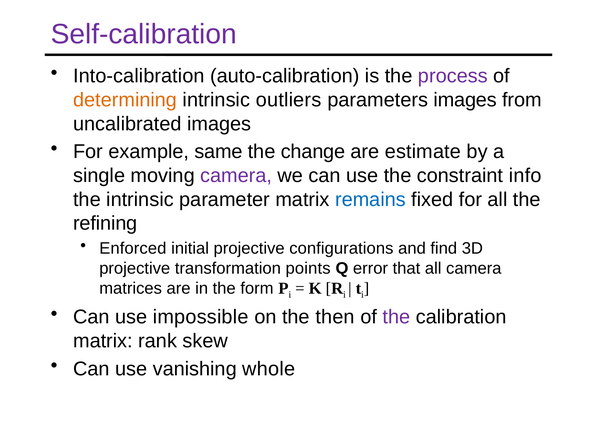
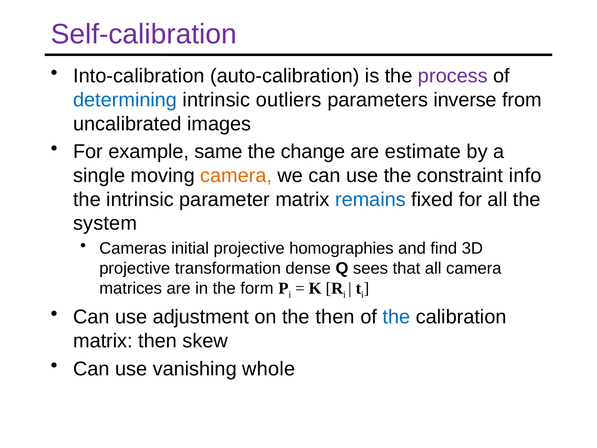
determining colour: orange -> blue
parameters images: images -> inverse
camera at (236, 176) colour: purple -> orange
refining: refining -> system
Enforced: Enforced -> Cameras
configurations: configurations -> homographies
points: points -> dense
error: error -> sees
impossible: impossible -> adjustment
the at (396, 317) colour: purple -> blue
matrix rank: rank -> then
